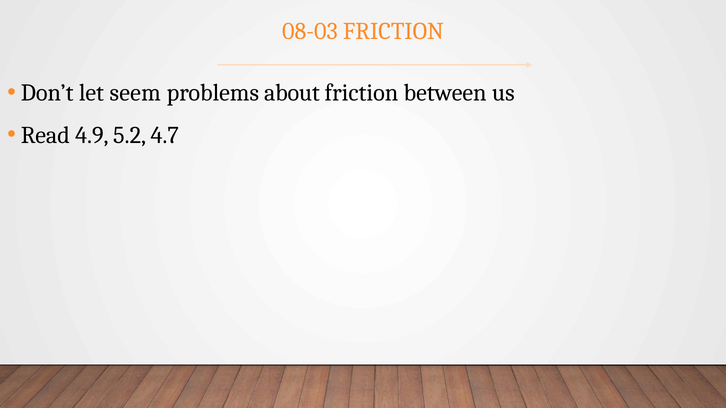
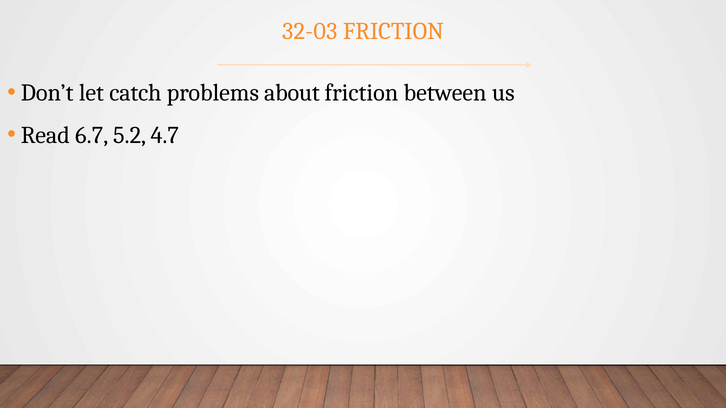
08-03: 08-03 -> 32-03
seem: seem -> catch
4.9: 4.9 -> 6.7
